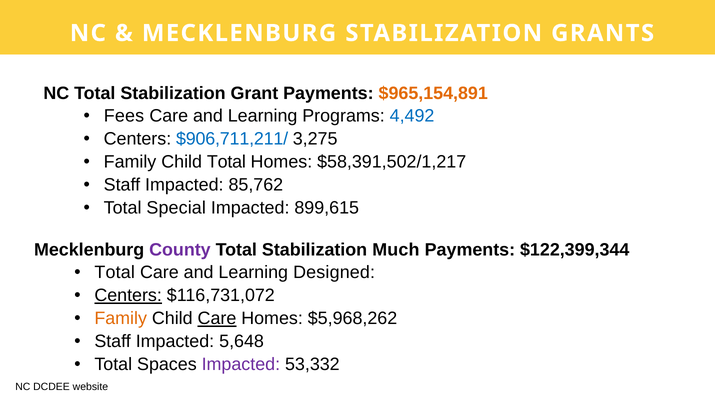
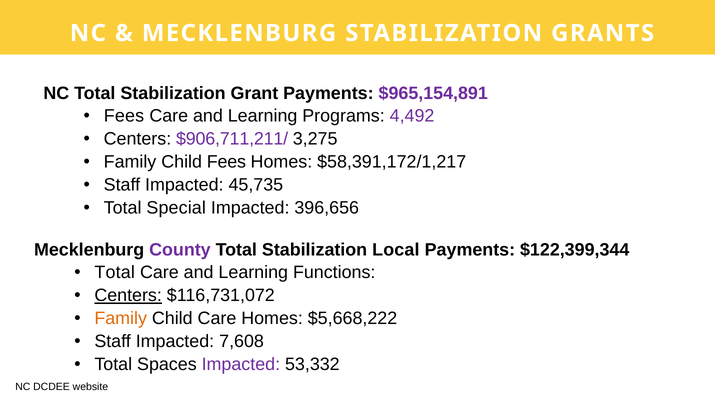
$965,154,891 colour: orange -> purple
4,492 colour: blue -> purple
$906,711,211/ colour: blue -> purple
Child Total: Total -> Fees
$58,391,502/1,217: $58,391,502/1,217 -> $58,391,172/1,217
85,762: 85,762 -> 45,735
899,615: 899,615 -> 396,656
Much: Much -> Local
Designed: Designed -> Functions
Care at (217, 319) underline: present -> none
$5,968,262: $5,968,262 -> $5,668,222
5,648: 5,648 -> 7,608
